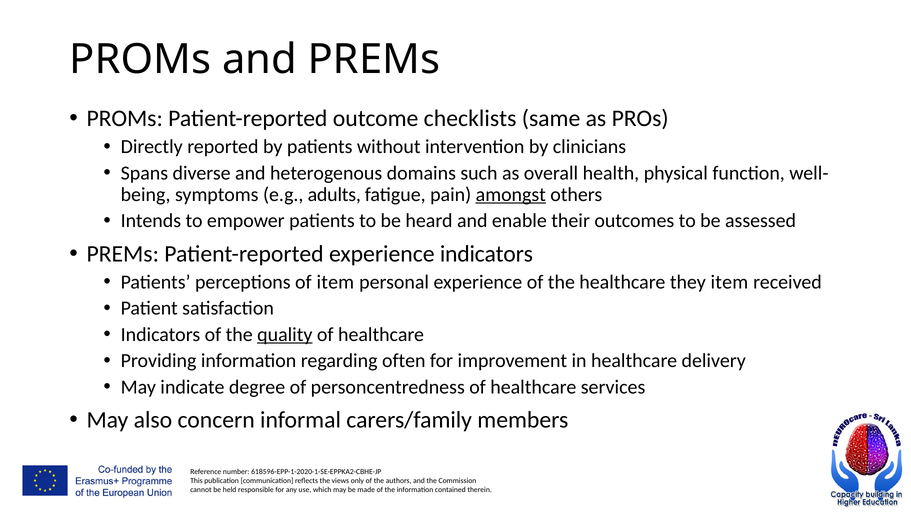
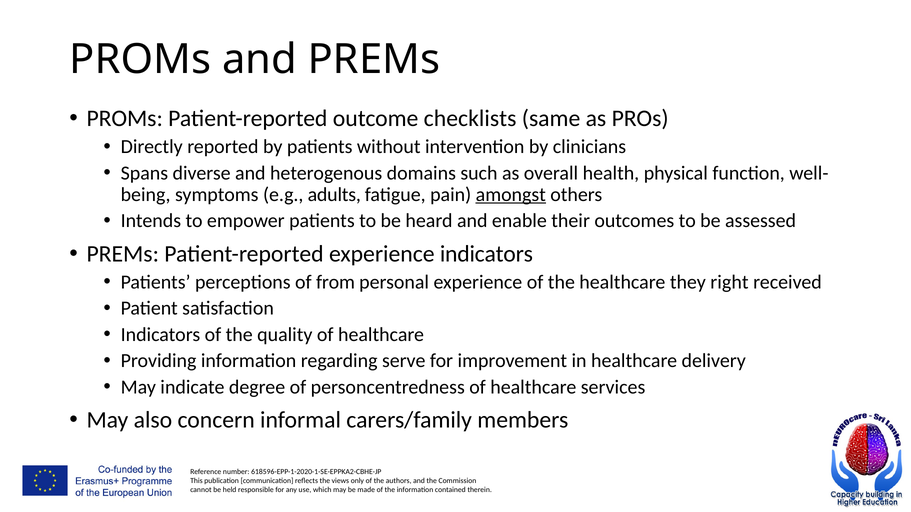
of item: item -> from
they item: item -> right
quality underline: present -> none
often: often -> serve
